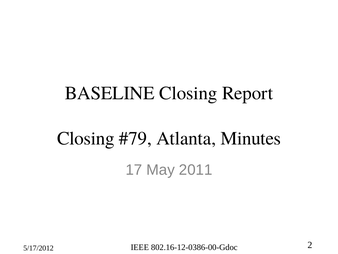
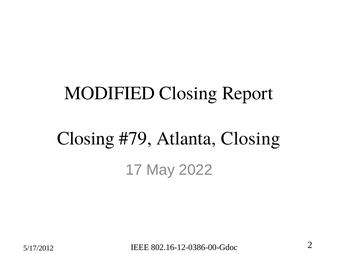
BASELINE: BASELINE -> MODIFIED
Atlanta Minutes: Minutes -> Closing
2011: 2011 -> 2022
